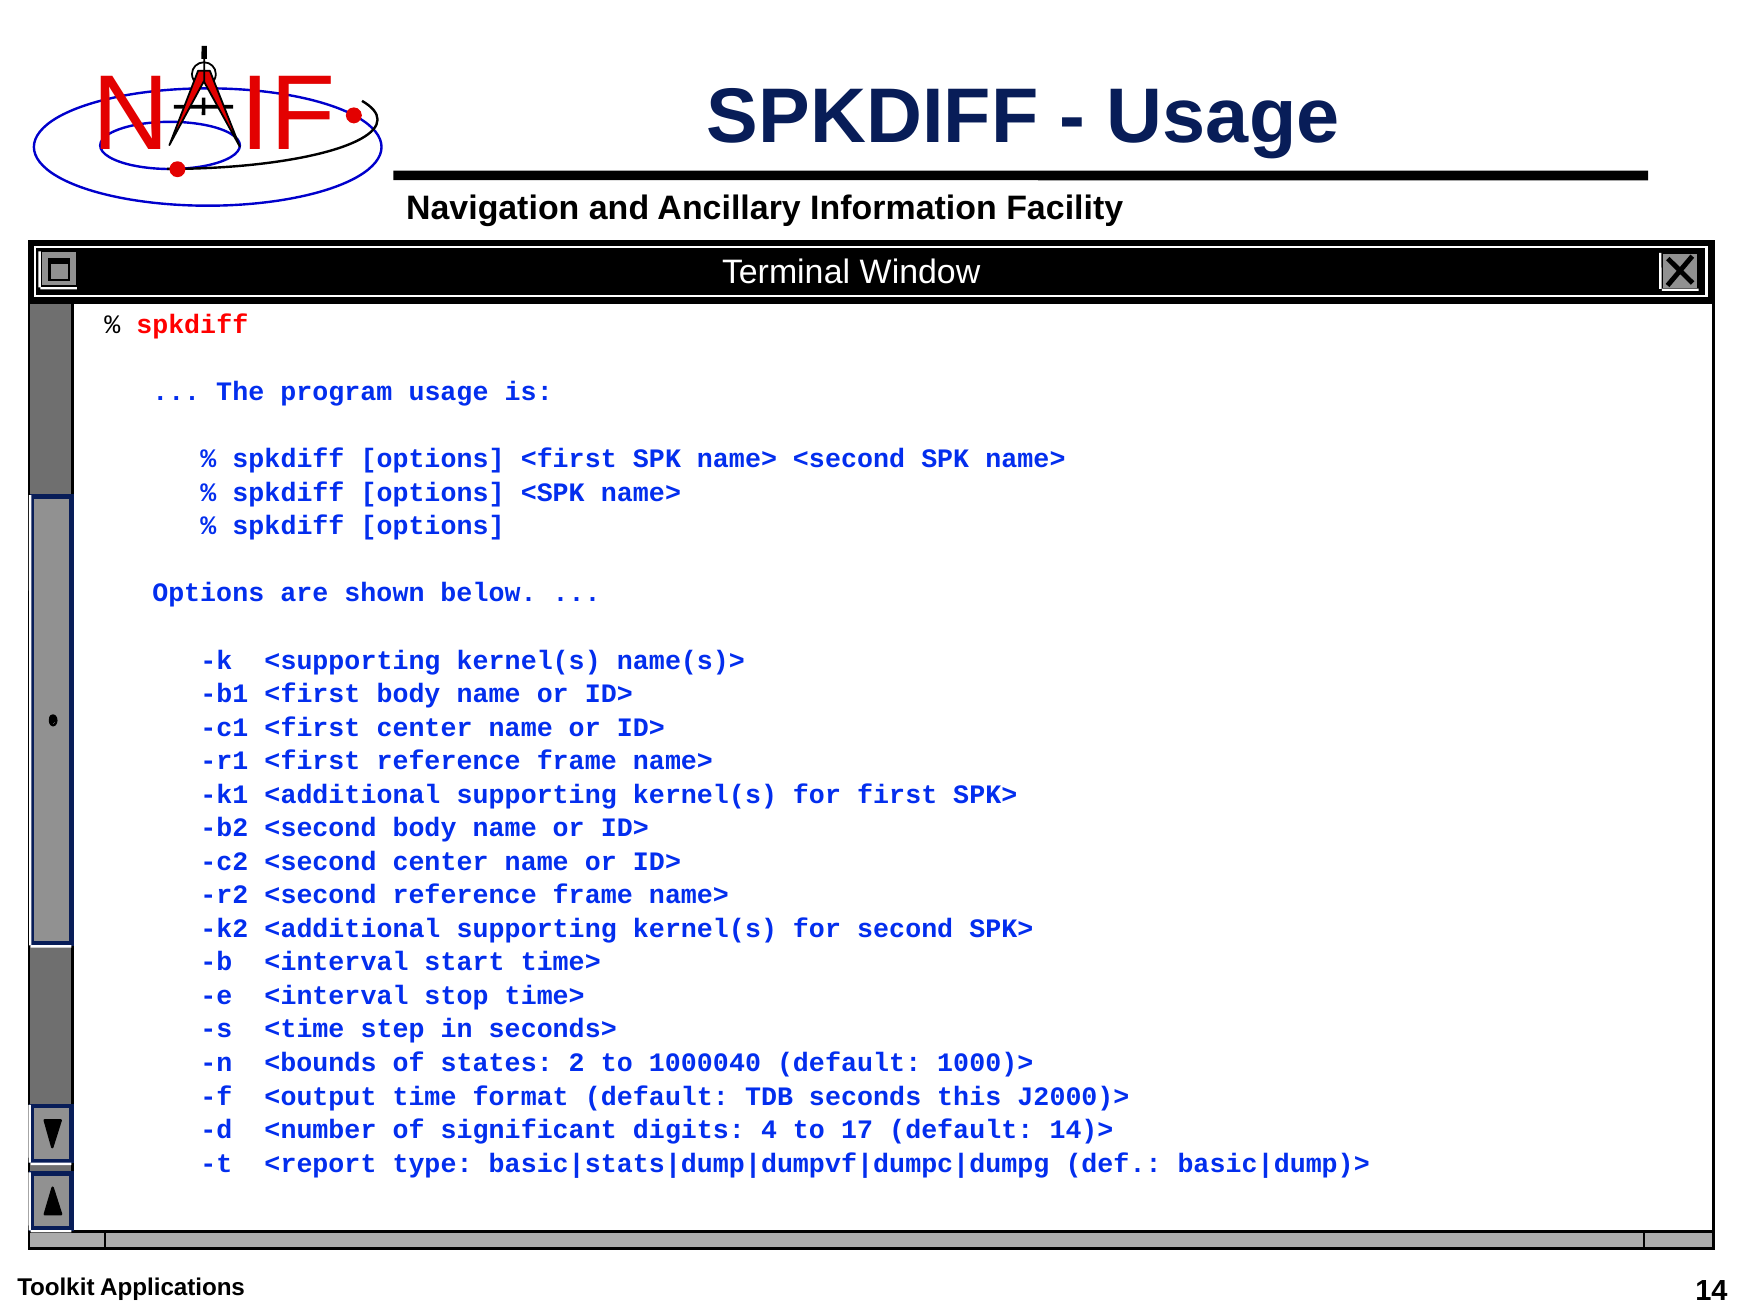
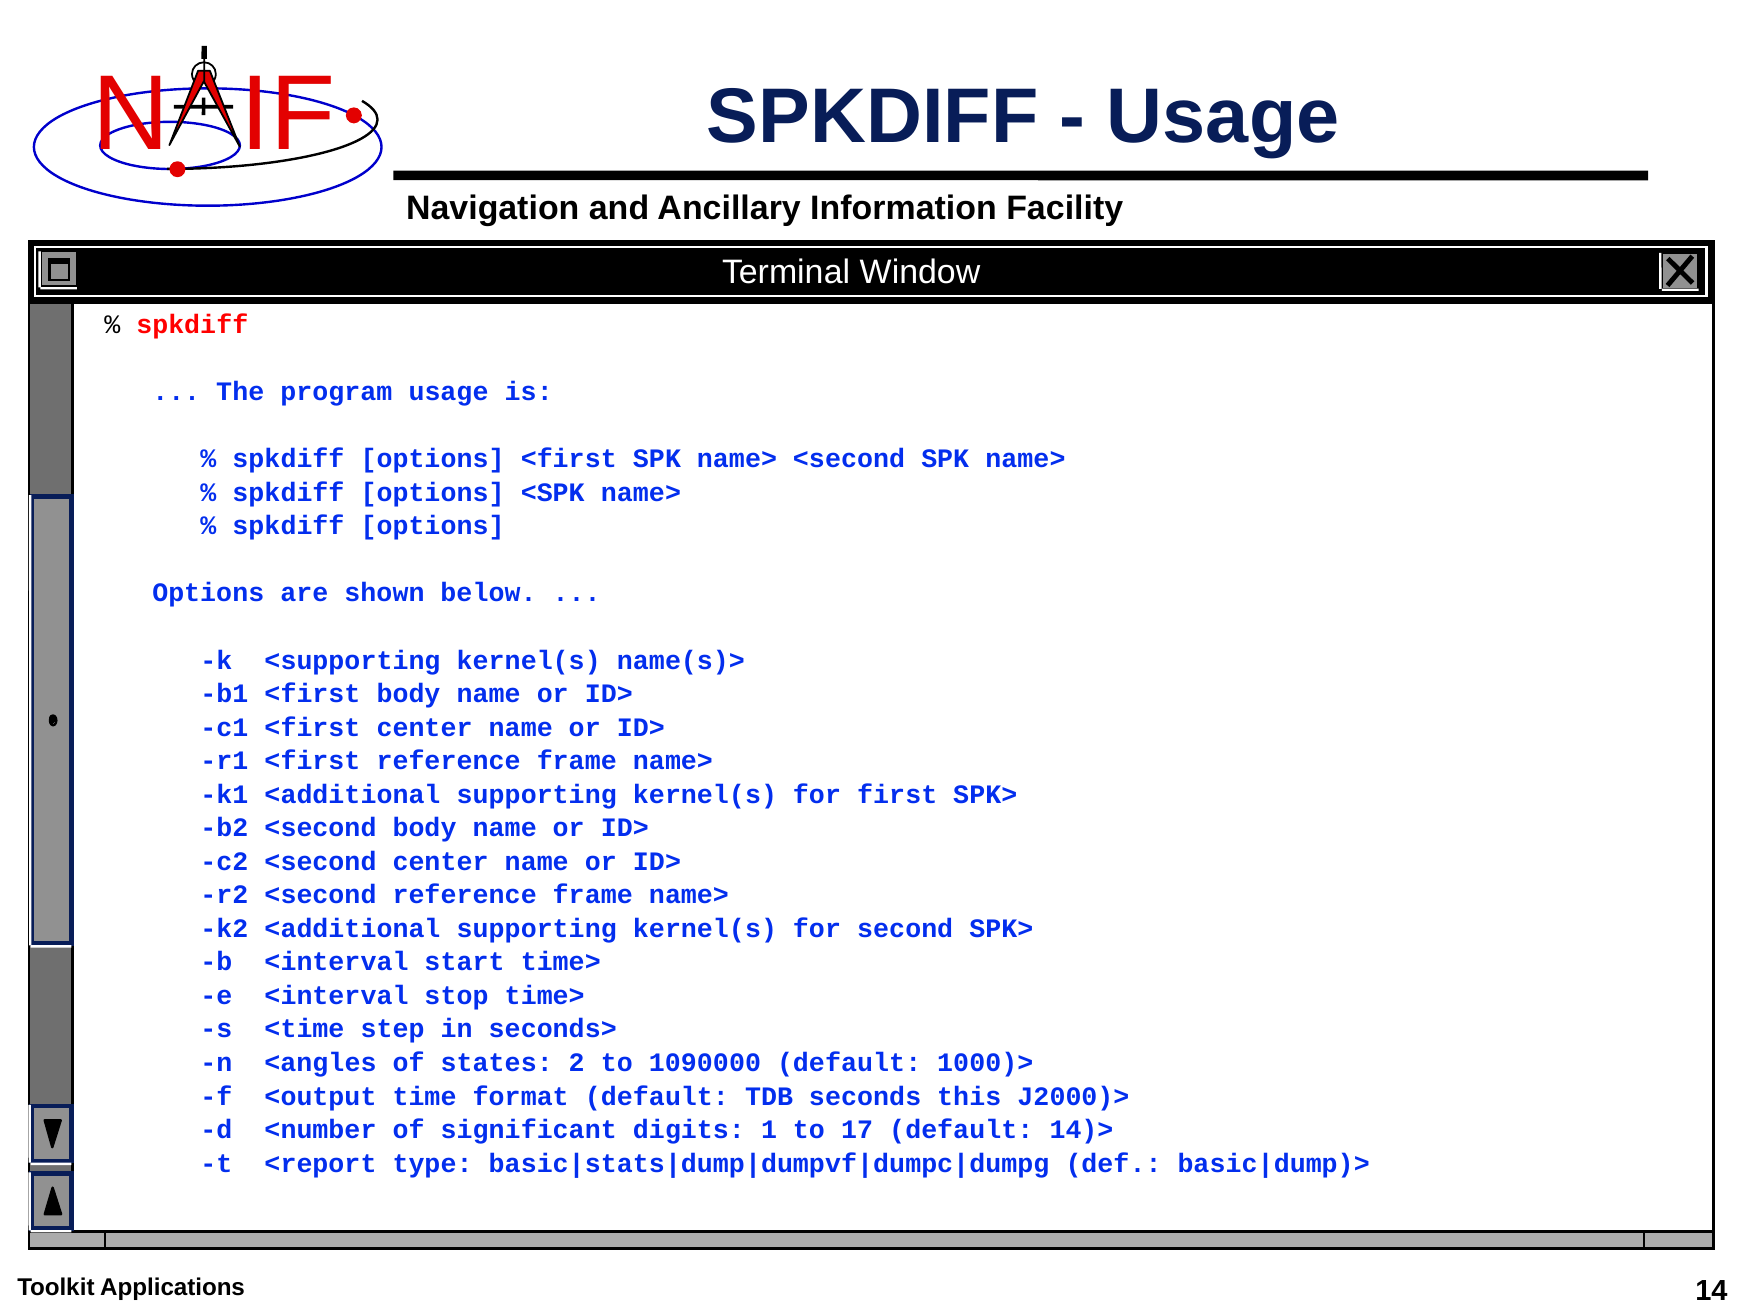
<bounds: <bounds -> <angles
1000040: 1000040 -> 1090000
4: 4 -> 1
